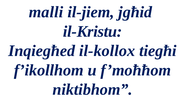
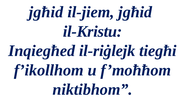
malli at (46, 12): malli -> jgħid
il-kollox: il-kollox -> il-riġlejk
